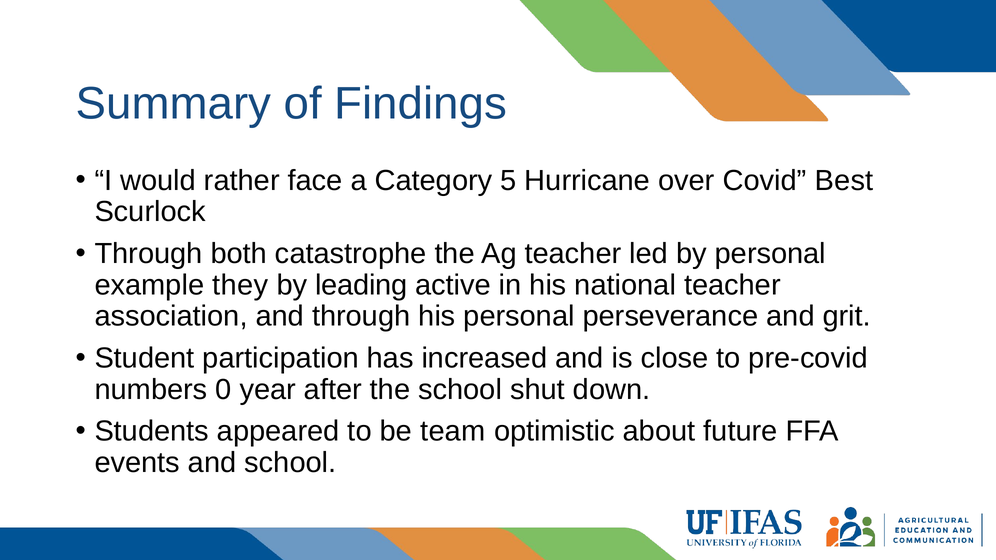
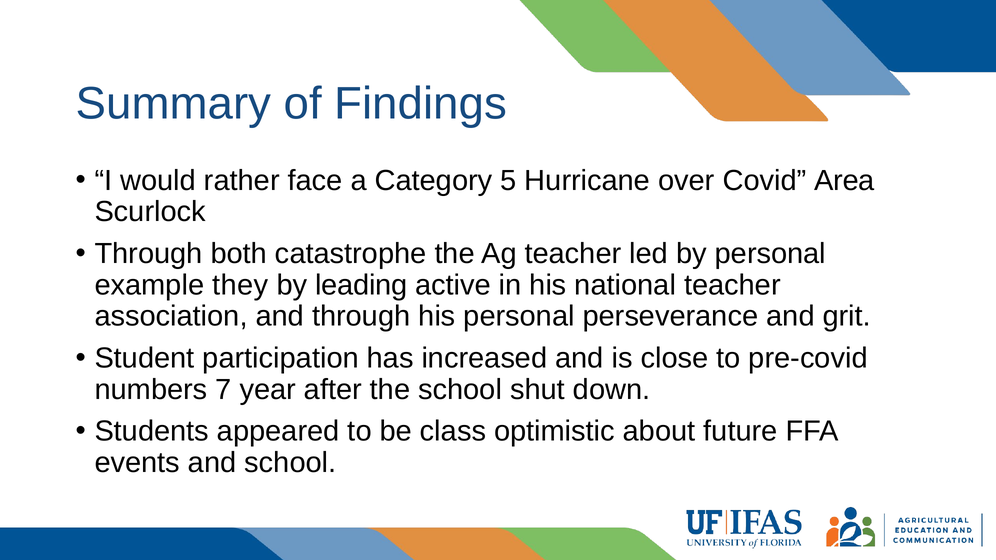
Best: Best -> Area
0: 0 -> 7
team: team -> class
